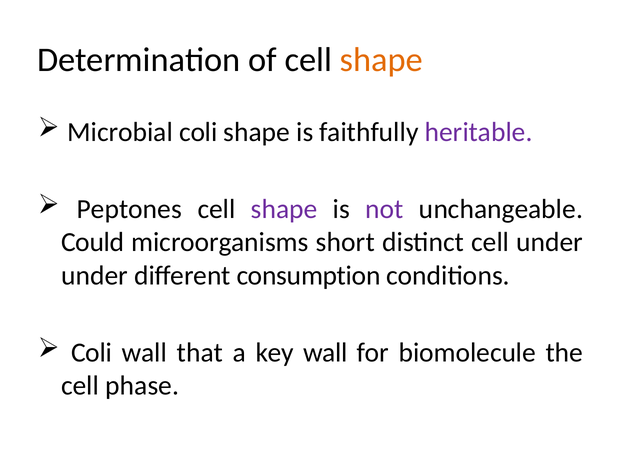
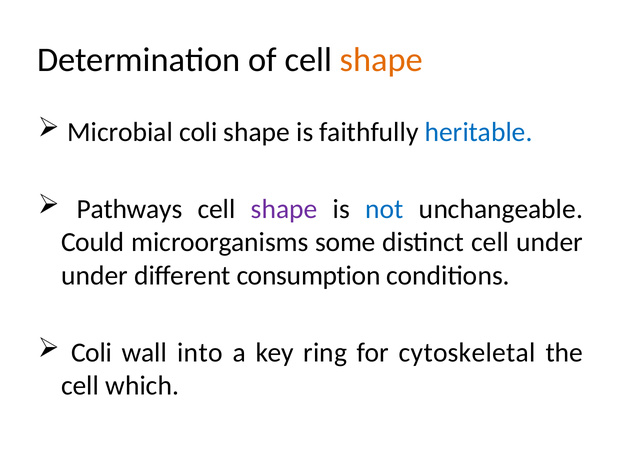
heritable colour: purple -> blue
Peptones: Peptones -> Pathways
not colour: purple -> blue
short: short -> some
that: that -> into
key wall: wall -> ring
biomolecule: biomolecule -> cytoskeletal
phase: phase -> which
